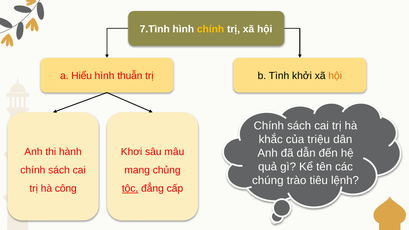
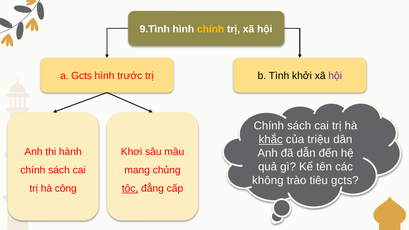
7.Tình: 7.Tình -> 9.Tình
a Hiểu: Hiểu -> Gcts
thuẫn: thuẫn -> trước
hội at (335, 76) colour: orange -> purple
khắc underline: none -> present
chúng: chúng -> không
tiêu lệnh: lệnh -> gcts
